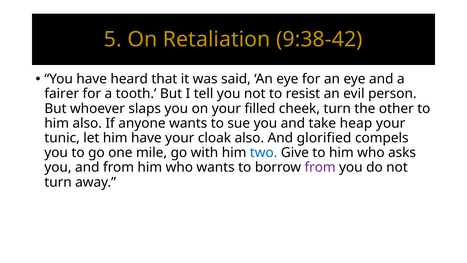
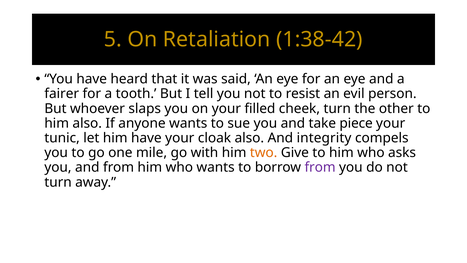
9:38-42: 9:38-42 -> 1:38-42
heap: heap -> piece
glorified: glorified -> integrity
two colour: blue -> orange
